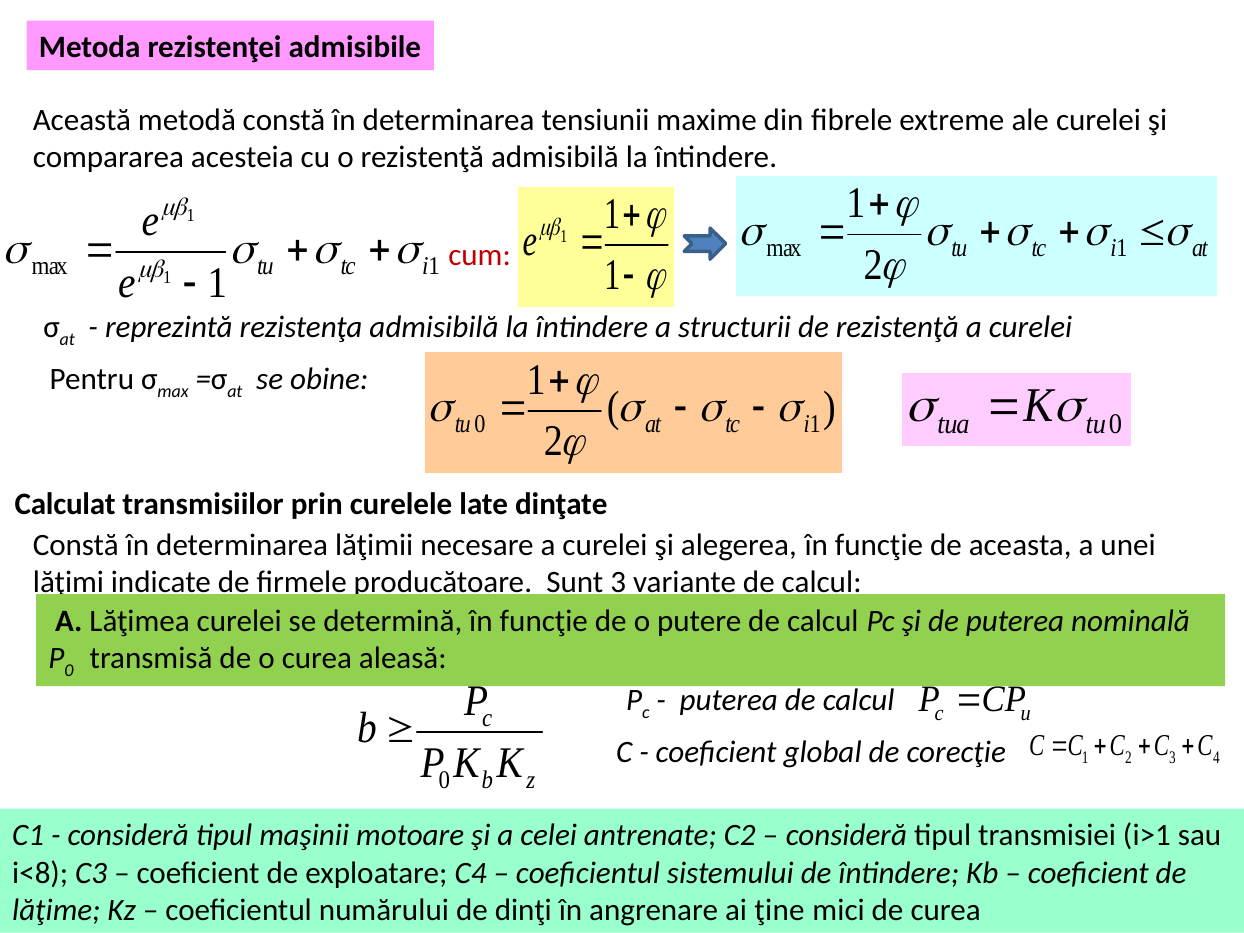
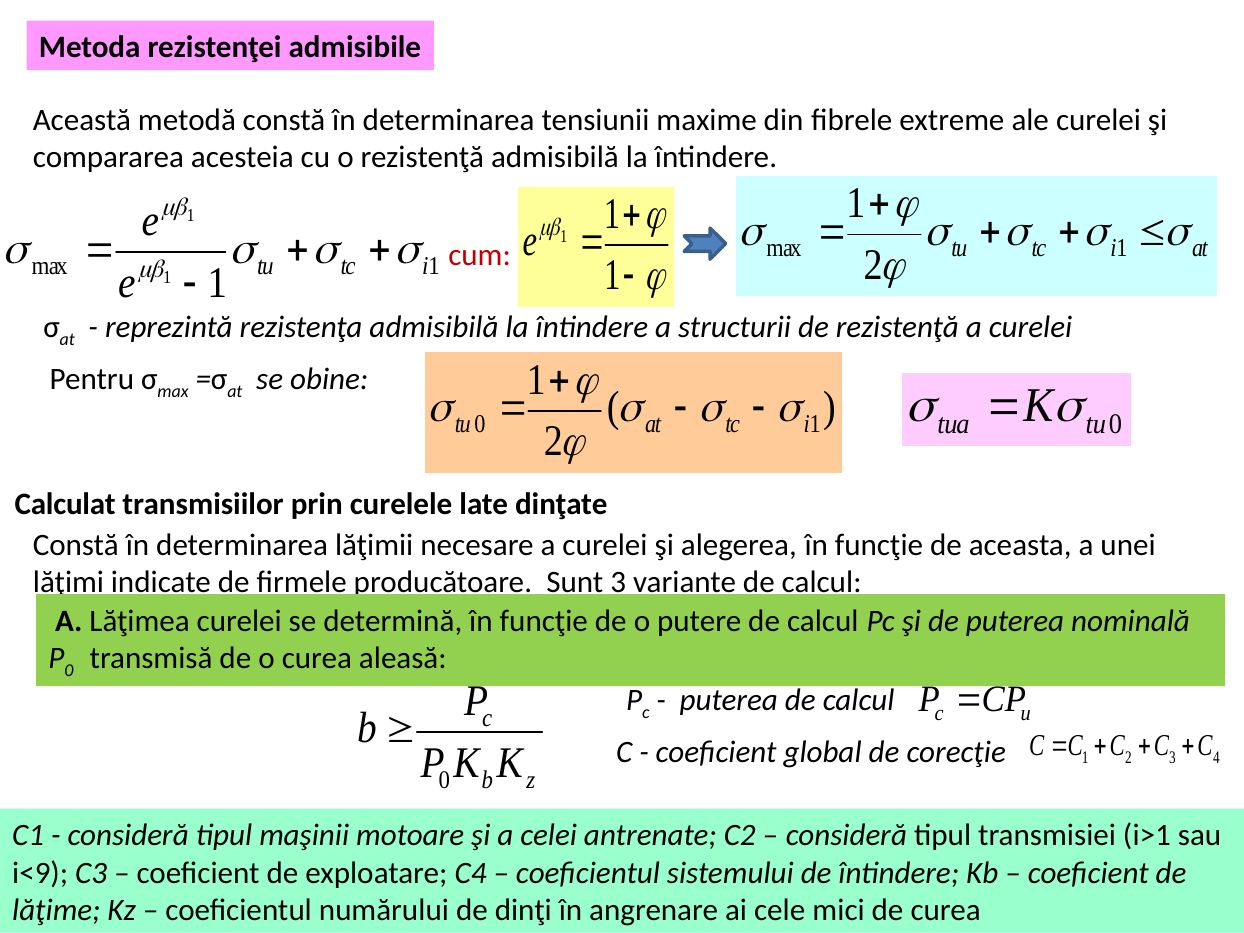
i<8: i<8 -> i<9
ţine: ţine -> cele
